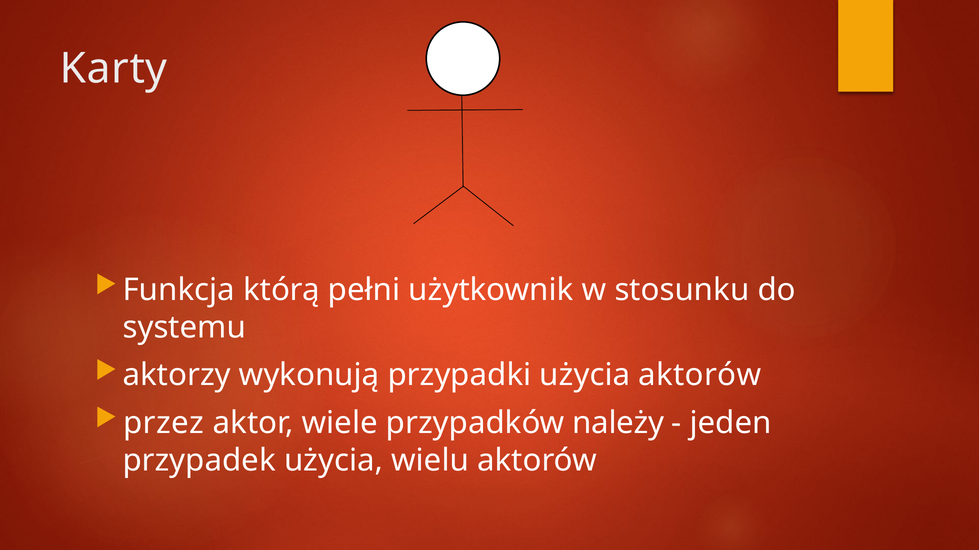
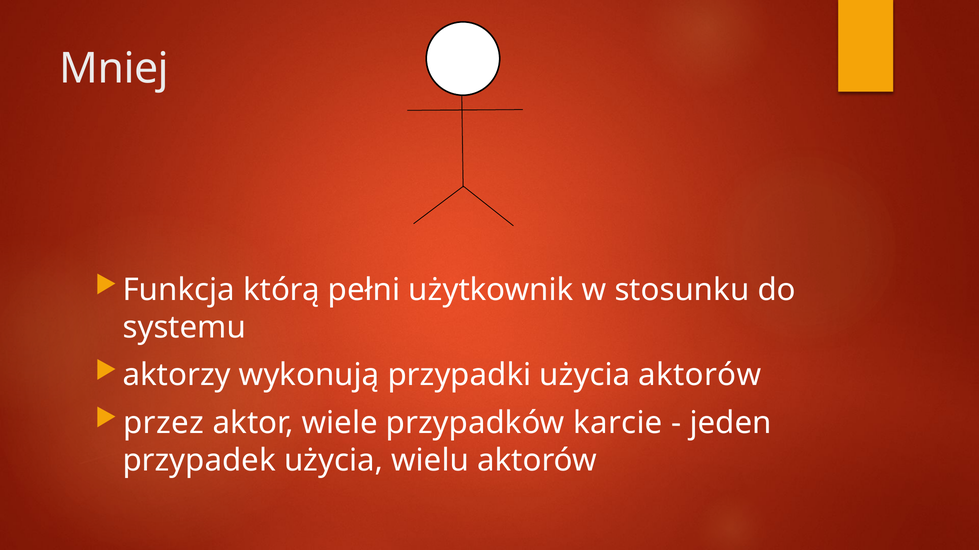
Karty: Karty -> Mniej
należy: należy -> karcie
